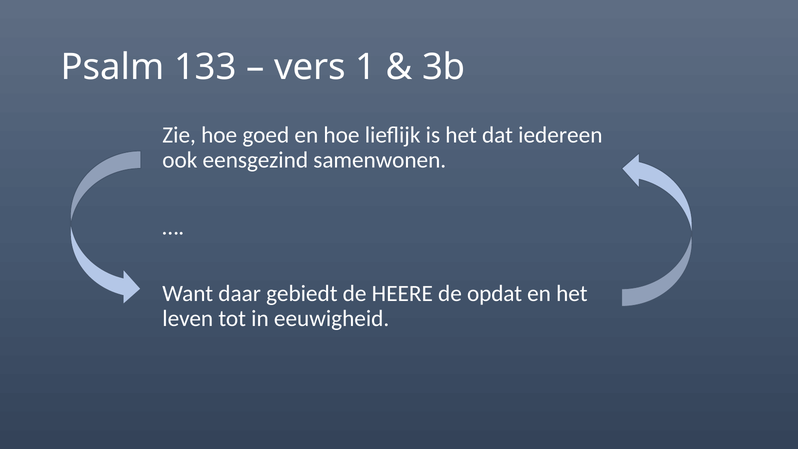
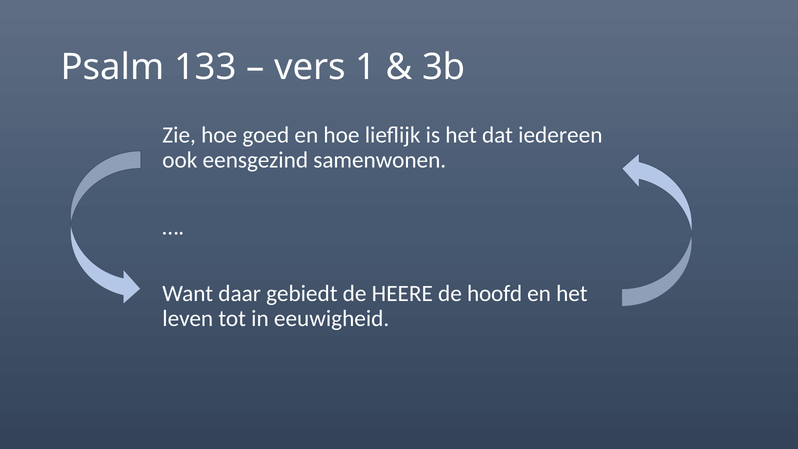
opdat: opdat -> hoofd
